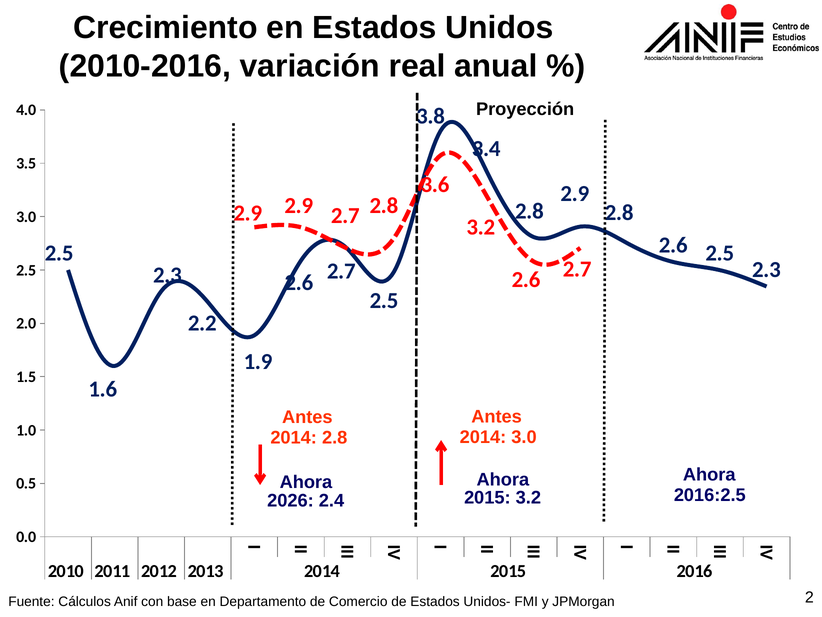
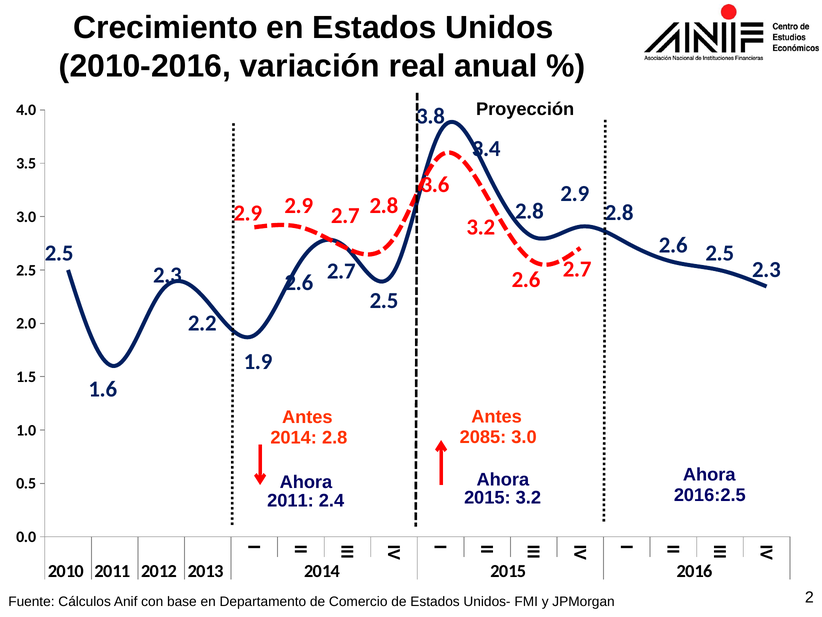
2014 at (483, 437): 2014 -> 2085
2026 at (291, 500): 2026 -> 2011
